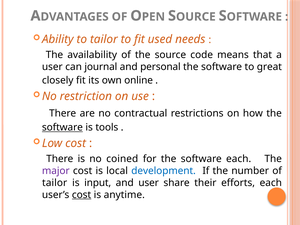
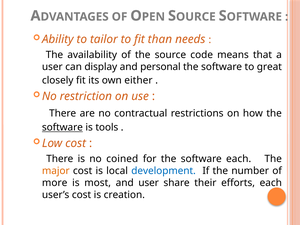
used: used -> than
journal: journal -> display
online: online -> either
major colour: purple -> orange
tailor at (55, 183): tailor -> more
input: input -> most
cost at (82, 195) underline: present -> none
anytime: anytime -> creation
